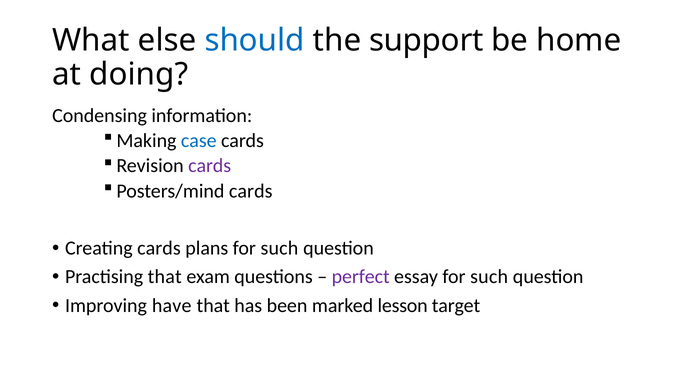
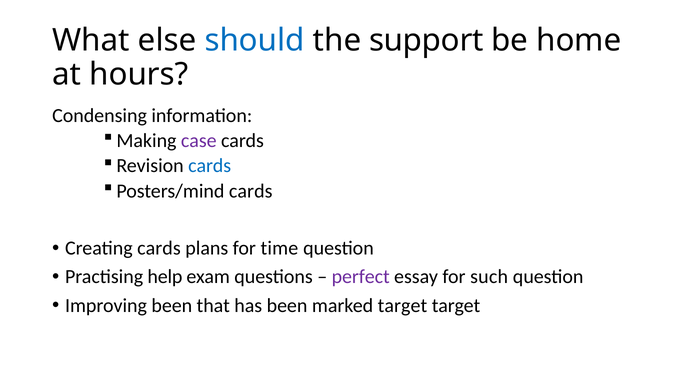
doing: doing -> hours
case colour: blue -> purple
cards at (210, 166) colour: purple -> blue
plans for such: such -> time
Practising that: that -> help
Improving have: have -> been
marked lesson: lesson -> target
